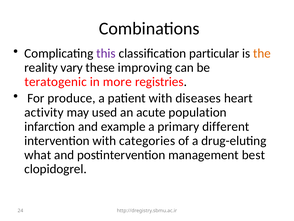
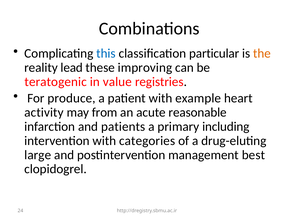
this colour: purple -> blue
vary: vary -> lead
more: more -> value
diseases: diseases -> example
used: used -> from
population: population -> reasonable
example: example -> patients
different: different -> including
what: what -> large
